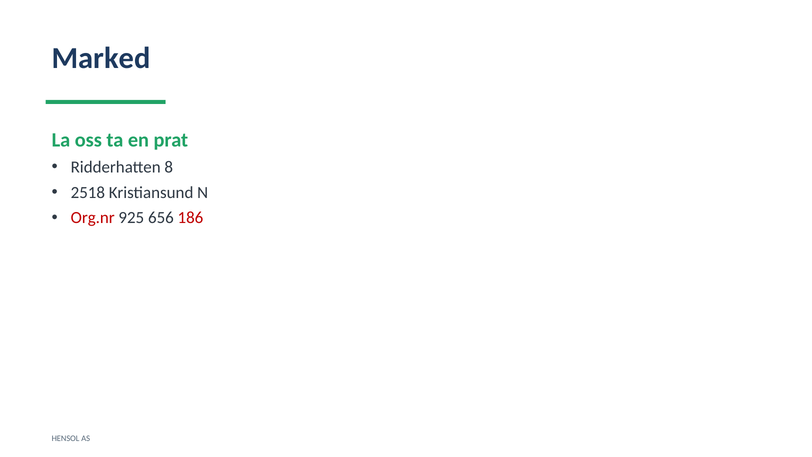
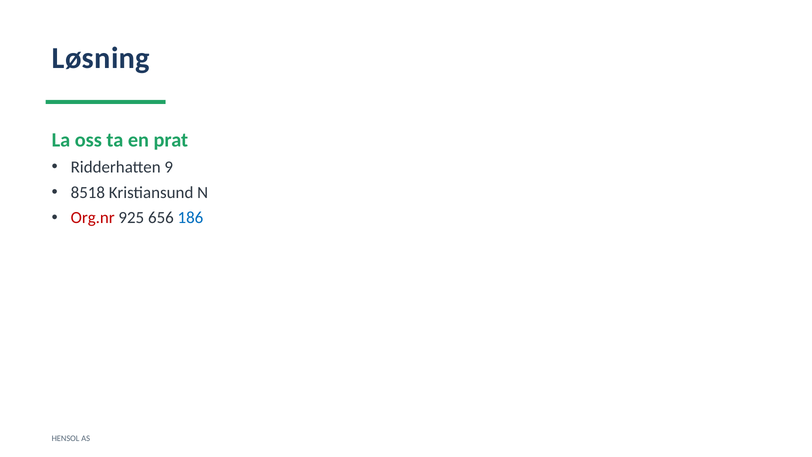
Marked: Marked -> Løsning
8: 8 -> 9
2518: 2518 -> 8518
186 colour: red -> blue
